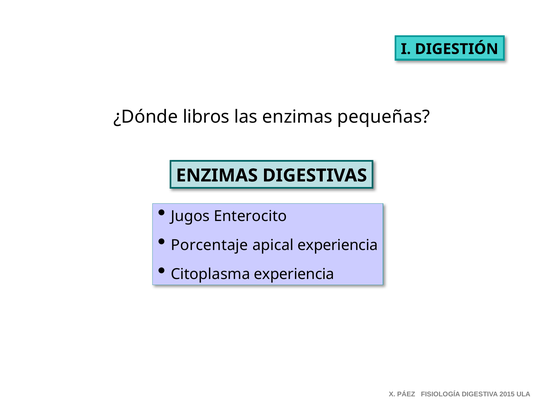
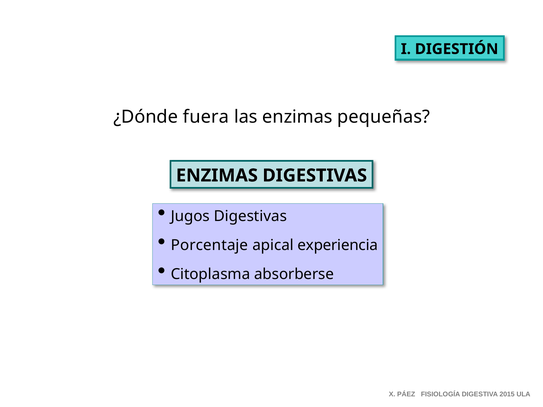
libros: libros -> fuera
Jugos Enterocito: Enterocito -> Digestivas
Citoplasma experiencia: experiencia -> absorberse
